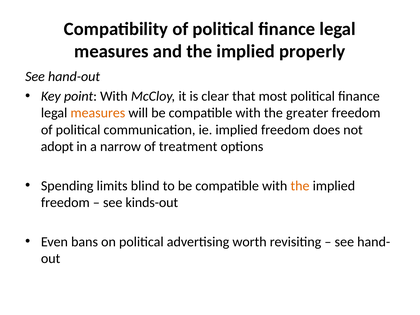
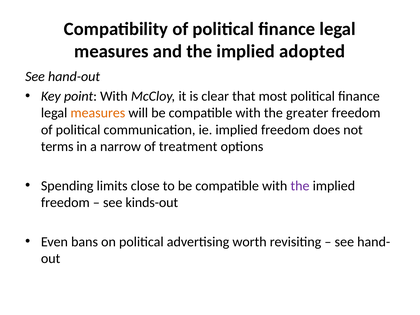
properly: properly -> adopted
adopt: adopt -> terms
blind: blind -> close
the at (300, 186) colour: orange -> purple
